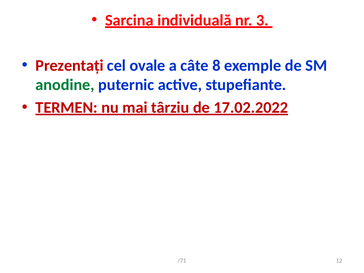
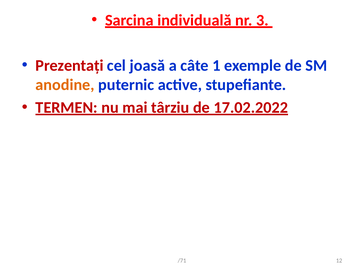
ovale: ovale -> joasă
8: 8 -> 1
anodine colour: green -> orange
